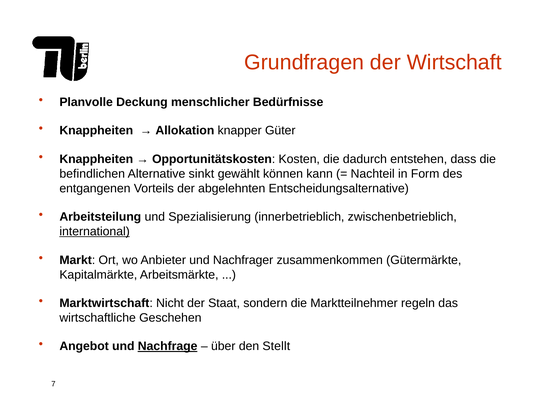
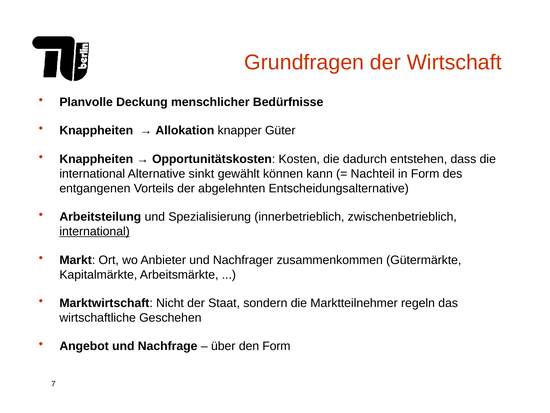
befindlichen at (92, 174): befindlichen -> international
Nachfrage underline: present -> none
den Stellt: Stellt -> Form
